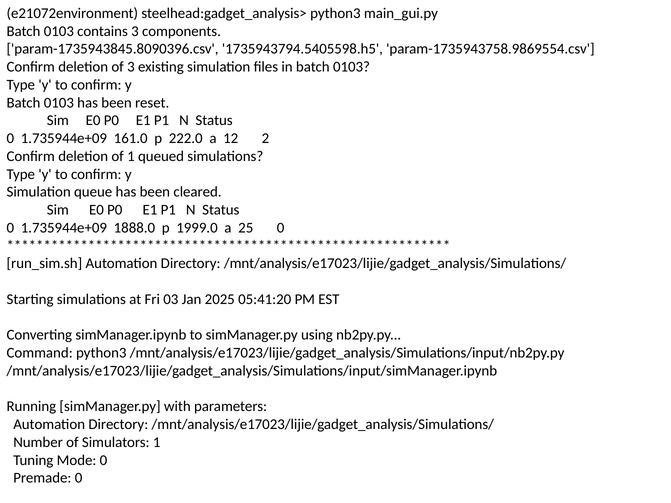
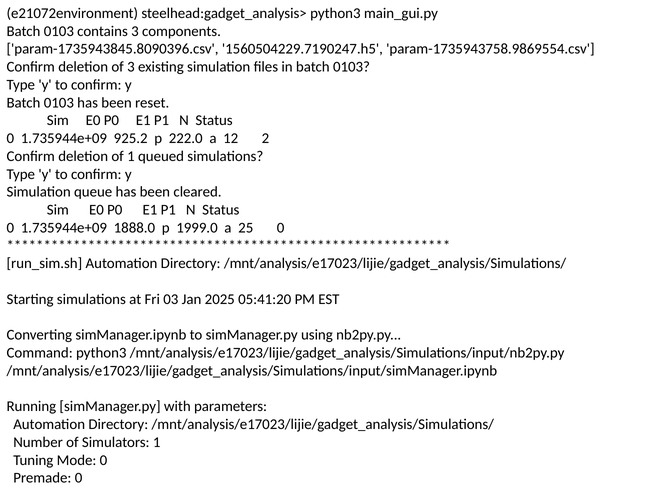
1735943794.5405598.h5: 1735943794.5405598.h5 -> 1560504229.7190247.h5
161.0: 161.0 -> 925.2
